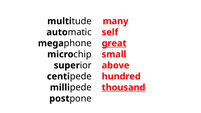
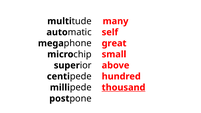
great underline: present -> none
